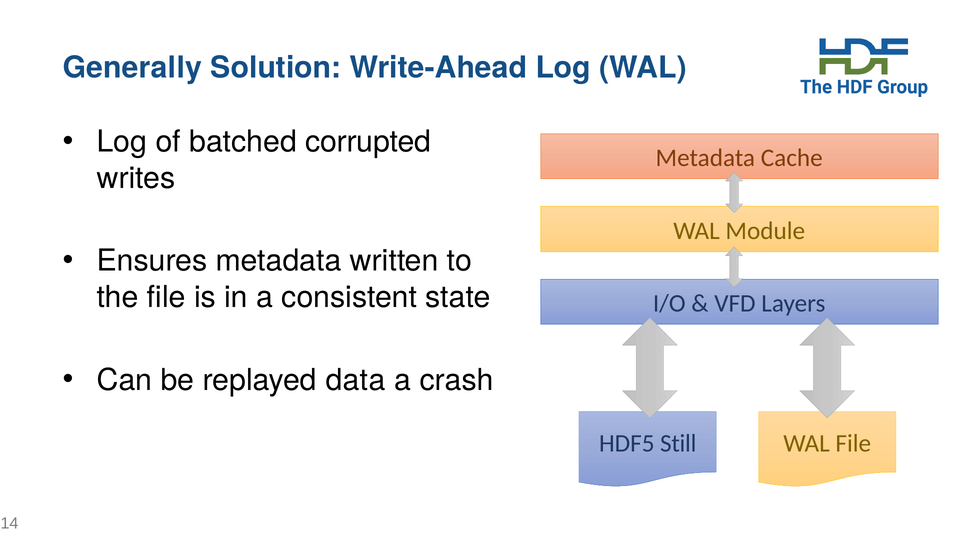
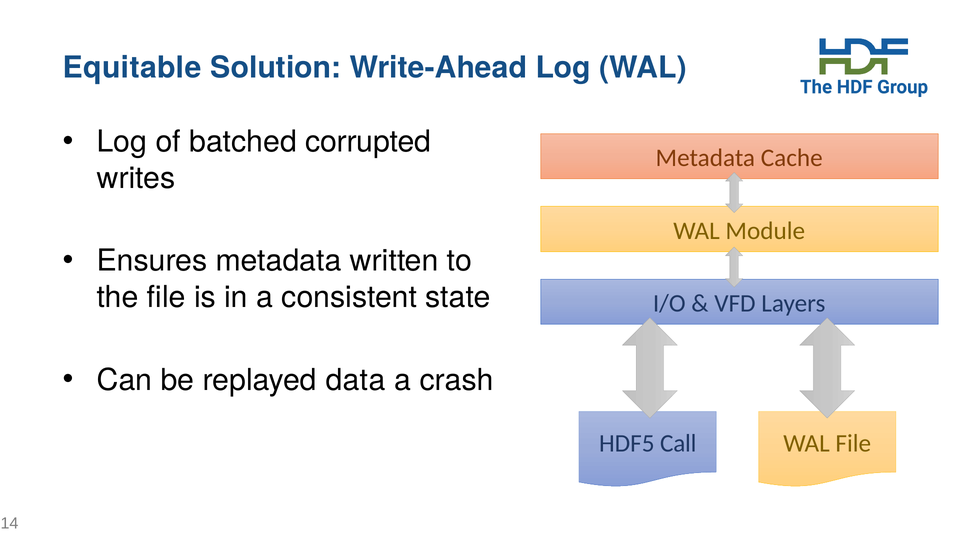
Generally: Generally -> Equitable
Still: Still -> Call
